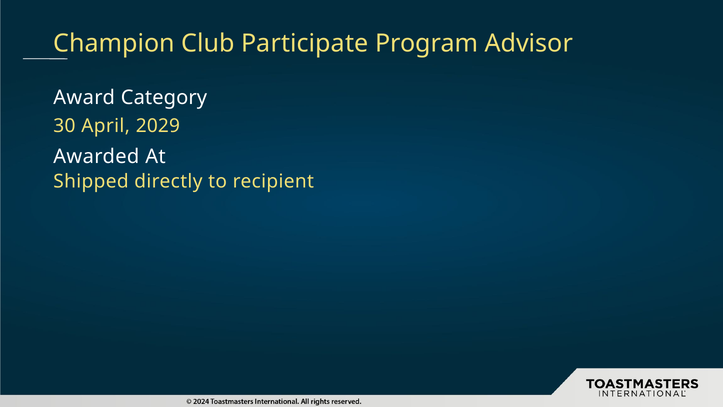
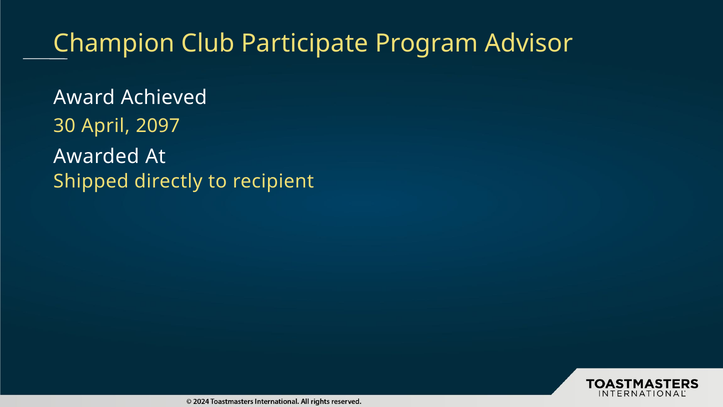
Category: Category -> Achieved
2029: 2029 -> 2097
